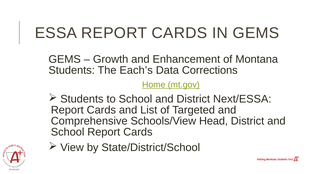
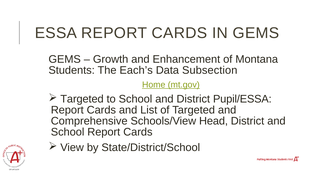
Corrections: Corrections -> Subsection
Students at (82, 99): Students -> Targeted
Next/ESSA: Next/ESSA -> Pupil/ESSA
